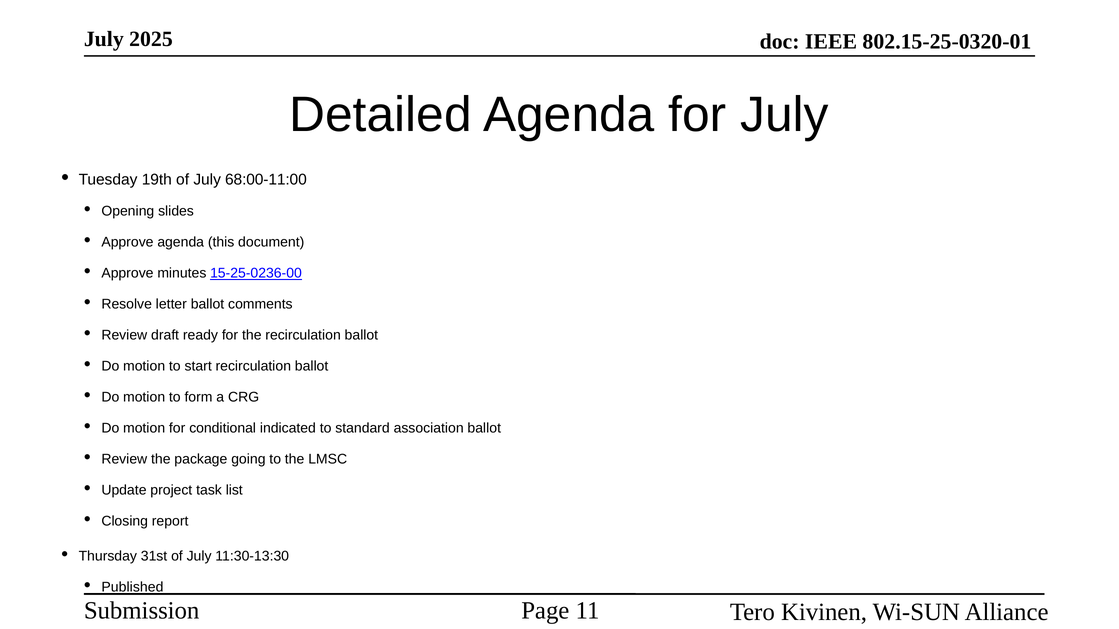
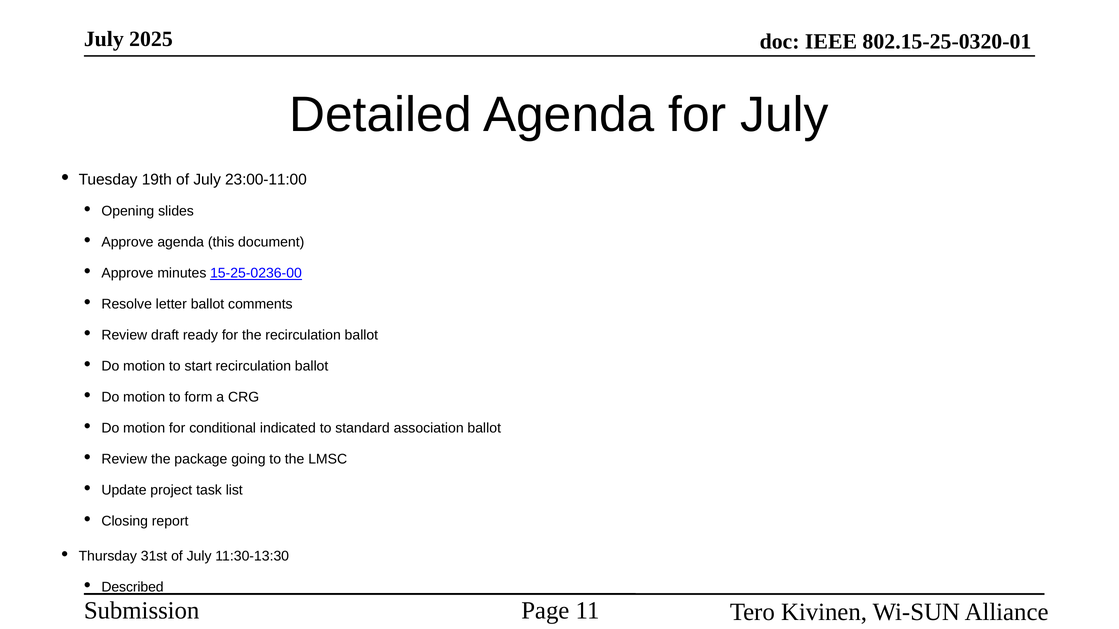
68:00-11:00: 68:00-11:00 -> 23:00-11:00
Published: Published -> Described
